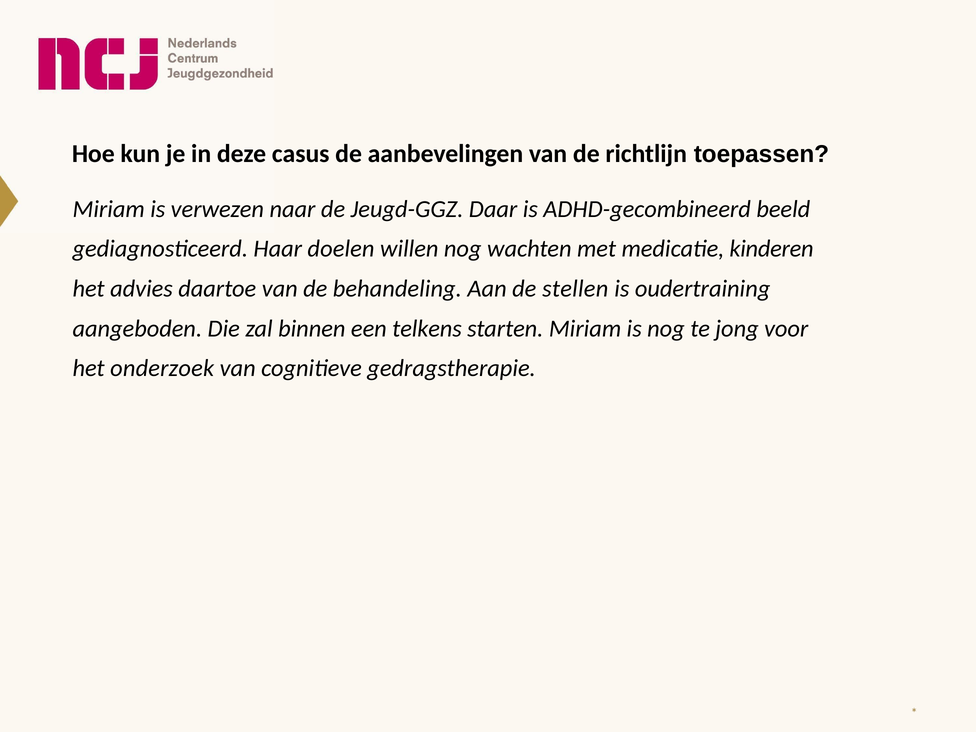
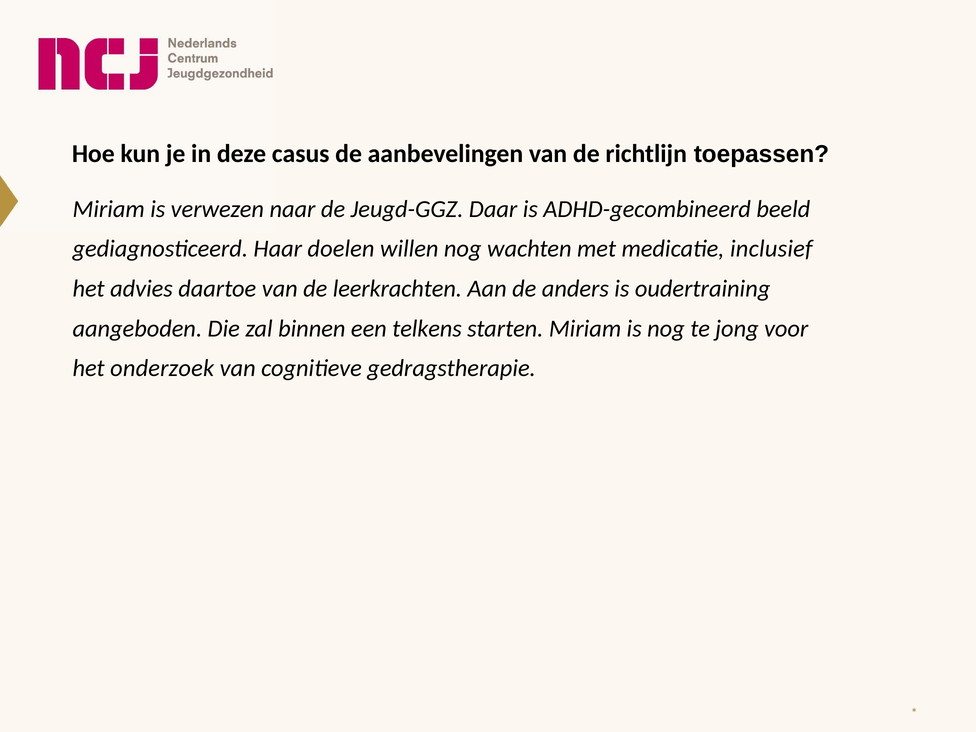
kinderen: kinderen -> inclusief
behandeling: behandeling -> leerkrachten
stellen: stellen -> anders
